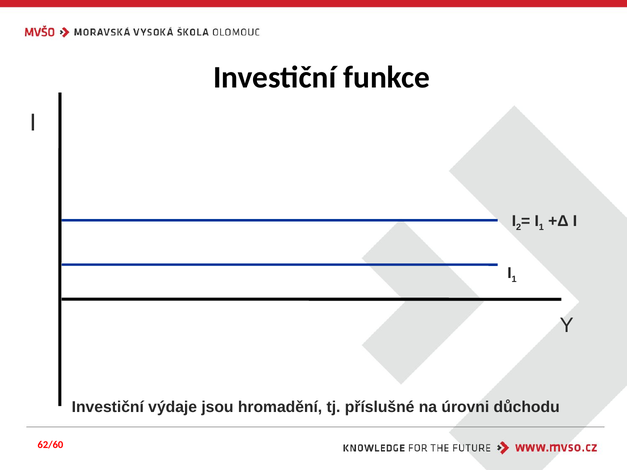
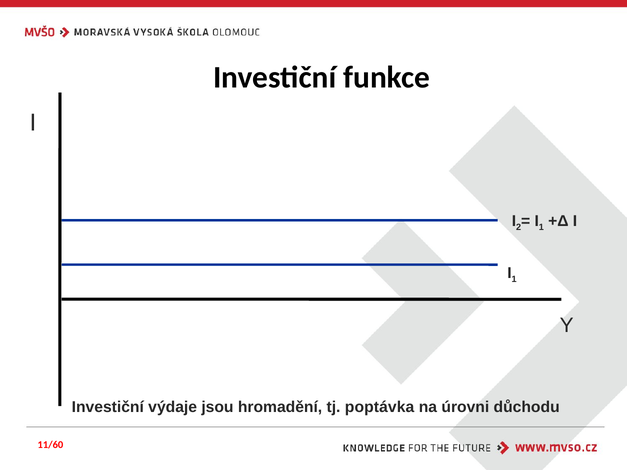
příslušné: příslušné -> poptávka
62/60: 62/60 -> 11/60
